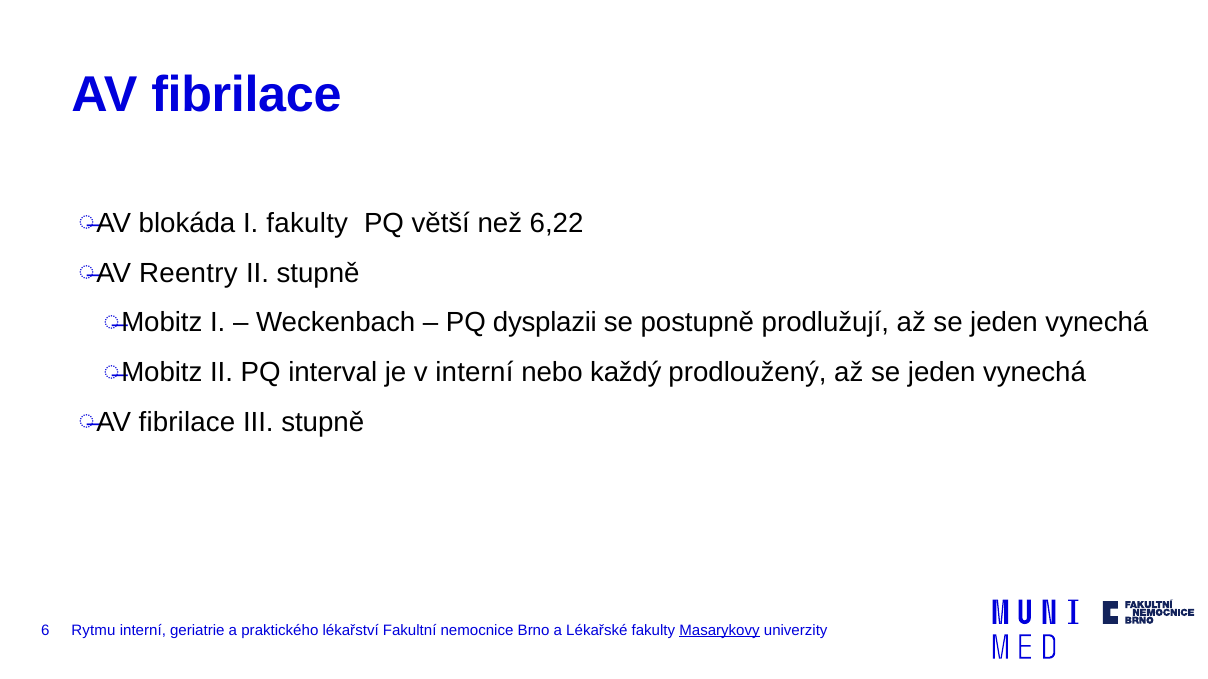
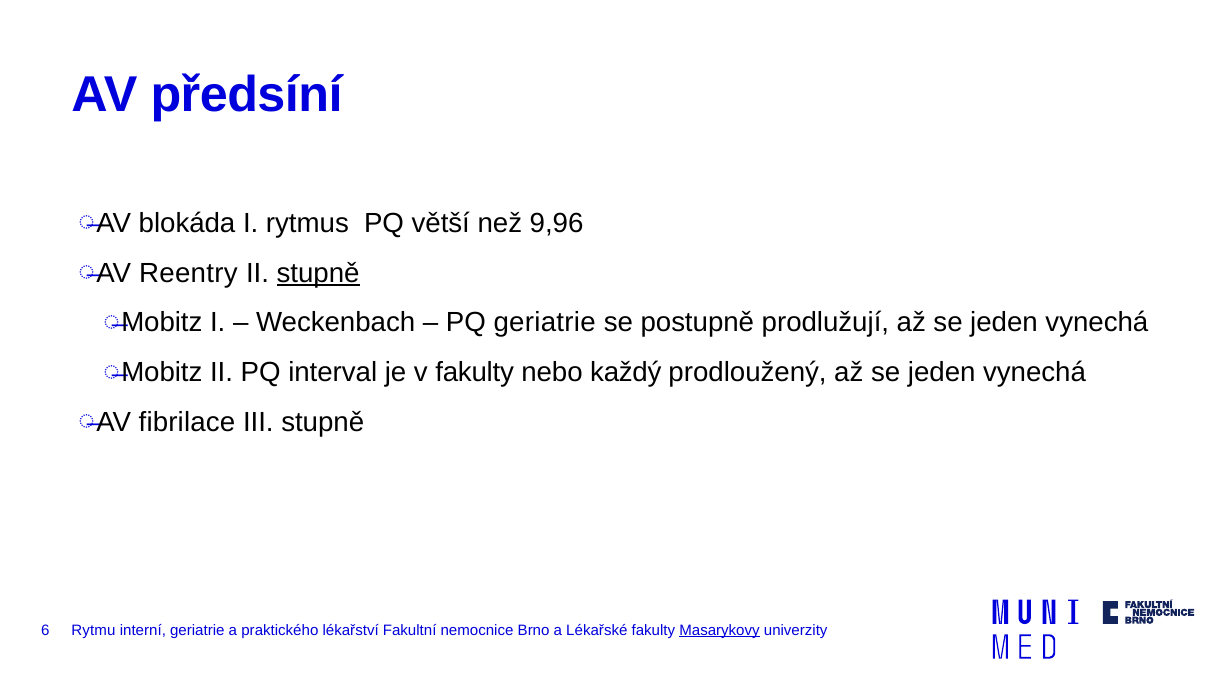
AV fibrilace: fibrilace -> předsíní
I fakulty: fakulty -> rytmus
6,22: 6,22 -> 9,96
stupně at (318, 273) underline: none -> present
PQ dysplazii: dysplazii -> geriatrie
v interní: interní -> fakulty
